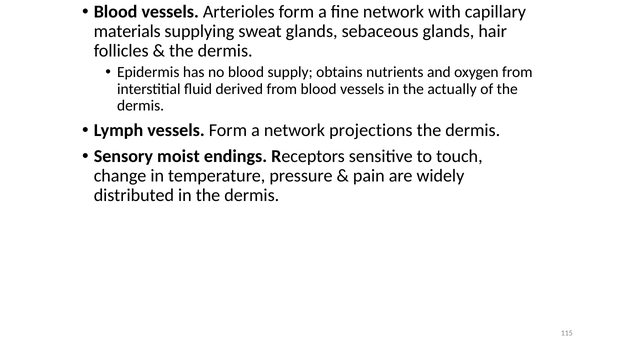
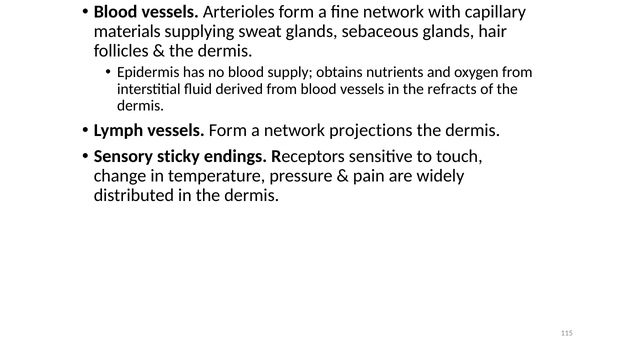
actually: actually -> refracts
moist: moist -> sticky
